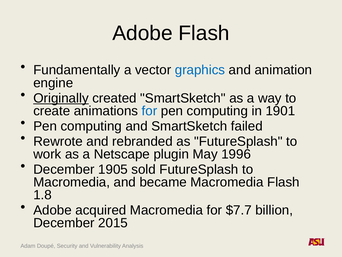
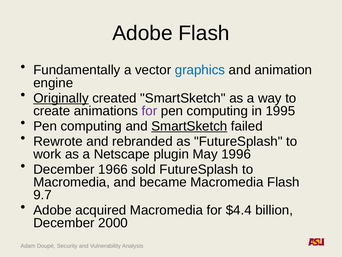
for at (149, 111) colour: blue -> purple
1901: 1901 -> 1995
SmartSketch at (189, 126) underline: none -> present
1905: 1905 -> 1966
1.8: 1.8 -> 9.7
$7.7: $7.7 -> $4.4
2015: 2015 -> 2000
